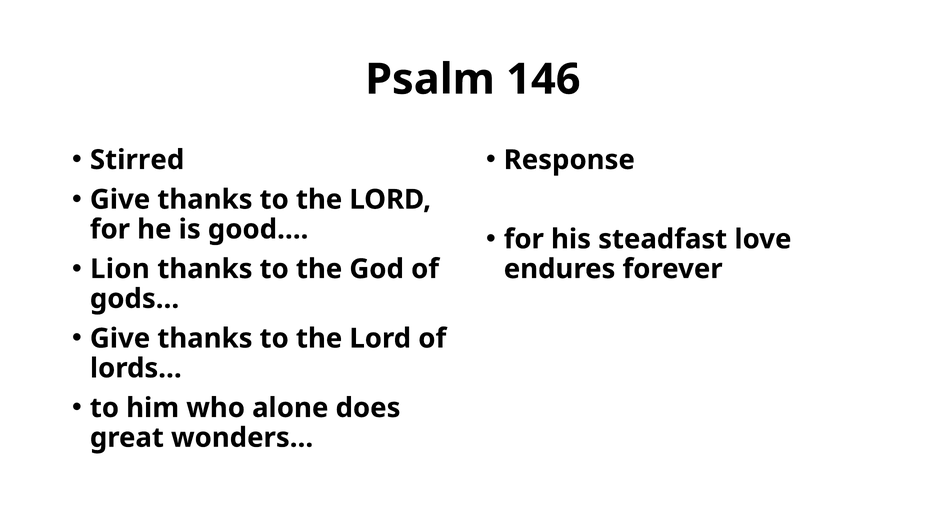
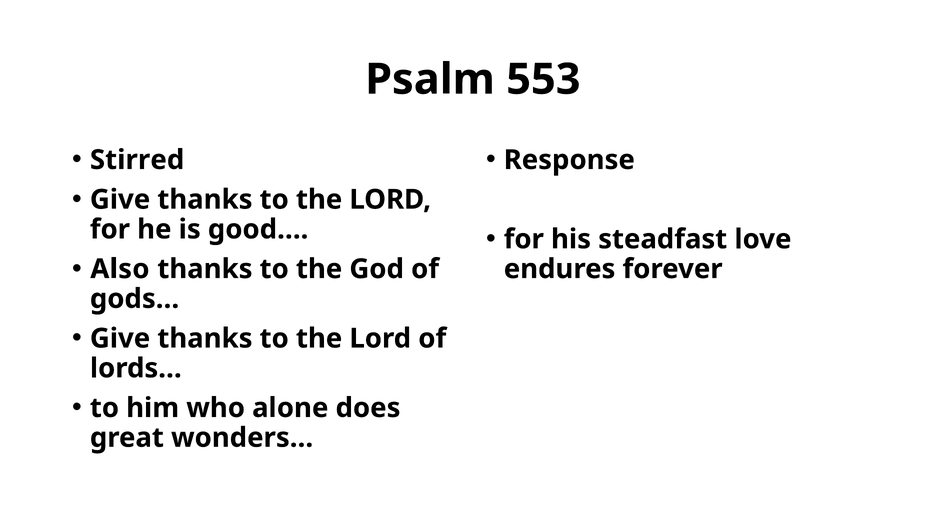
146: 146 -> 553
Lion: Lion -> Also
